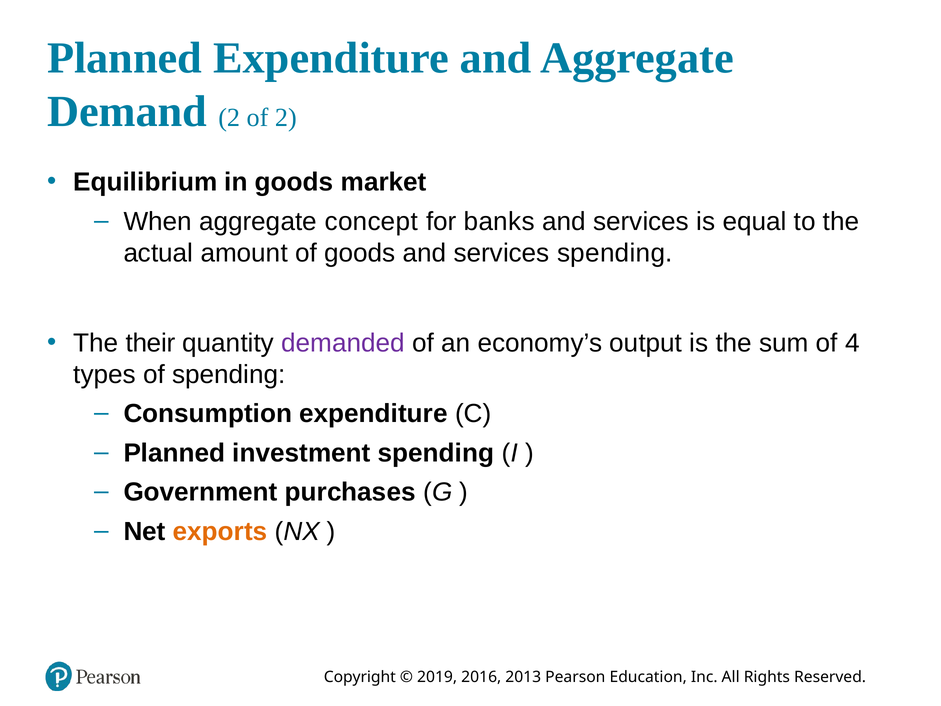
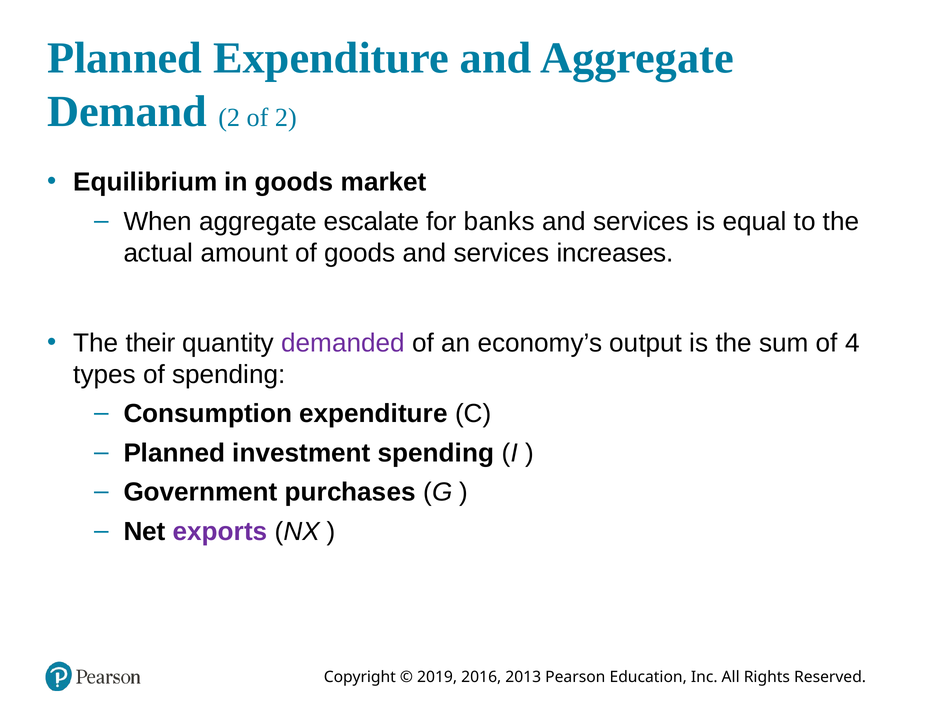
concept: concept -> escalate
services spending: spending -> increases
exports colour: orange -> purple
